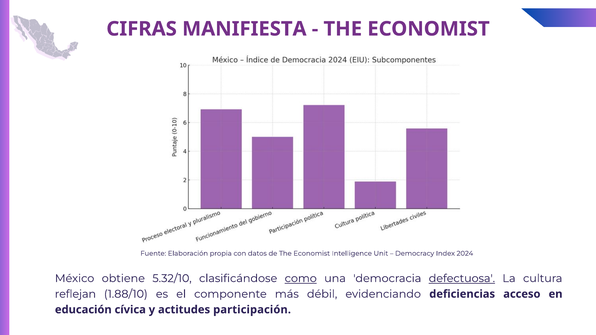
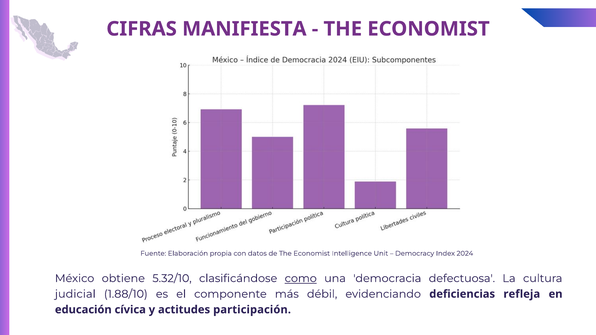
defectuosa underline: present -> none
reflejan: reflejan -> judicial
acceso: acceso -> refleja
